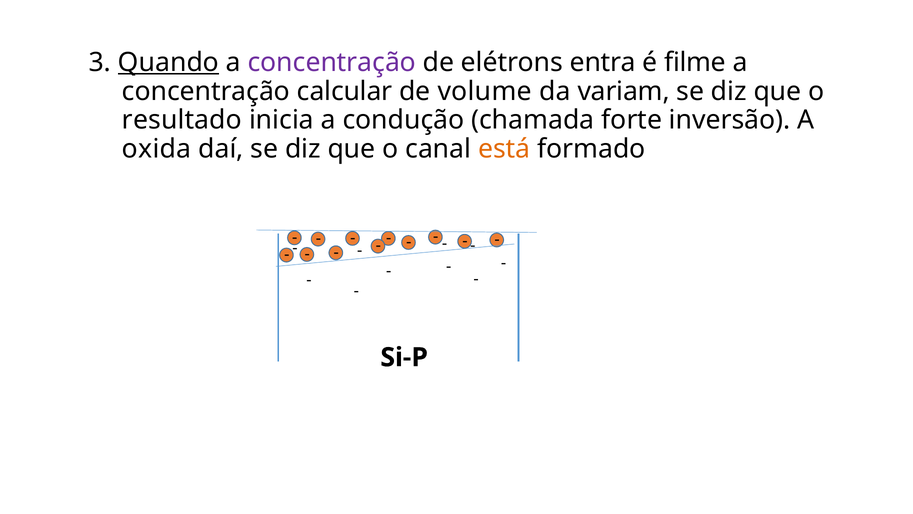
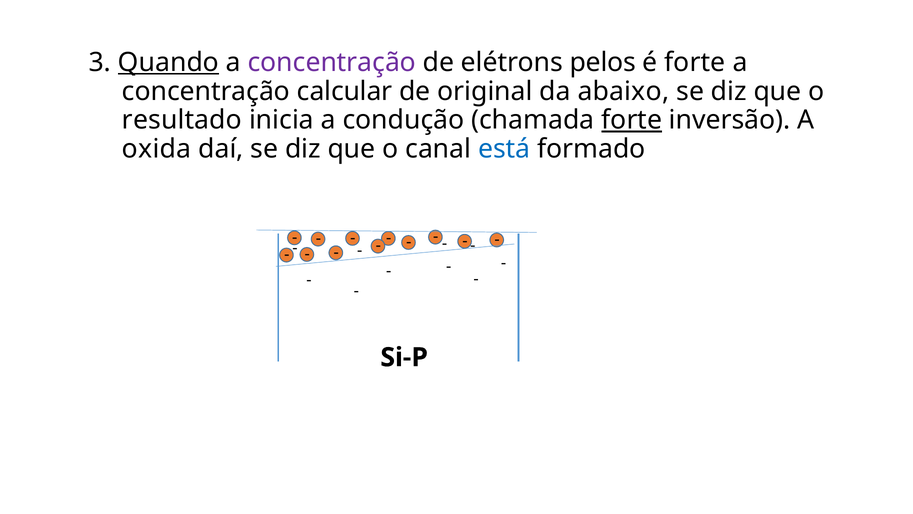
entra: entra -> pelos
é filme: filme -> forte
volume: volume -> original
variam: variam -> abaixo
forte at (632, 120) underline: none -> present
está colour: orange -> blue
